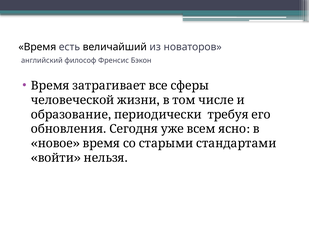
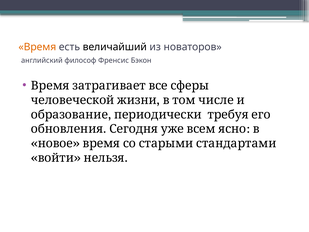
Время colour: black -> orange
